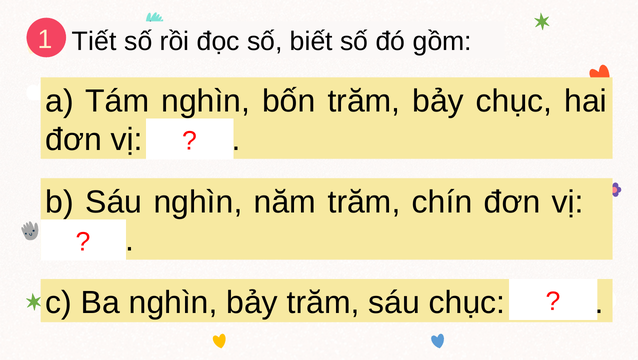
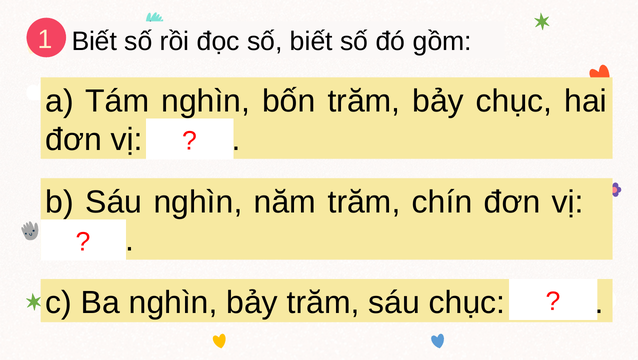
1 Tiết: Tiết -> Biết
